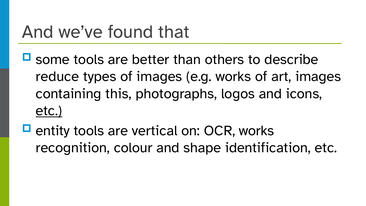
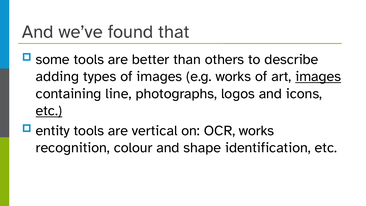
reduce: reduce -> adding
images at (318, 76) underline: none -> present
this: this -> line
